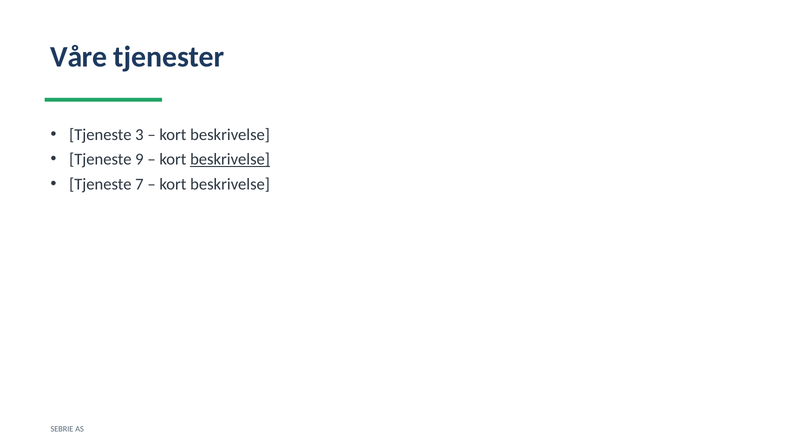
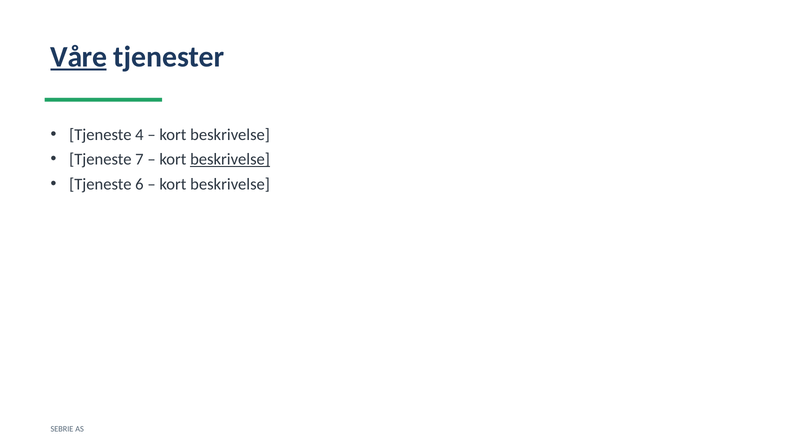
Våre underline: none -> present
3: 3 -> 4
9: 9 -> 7
7: 7 -> 6
